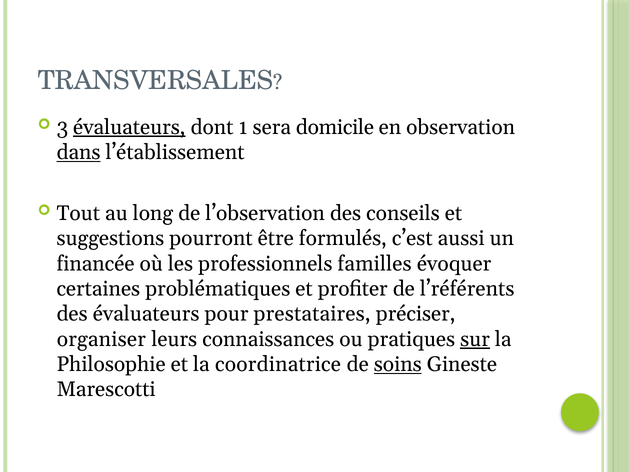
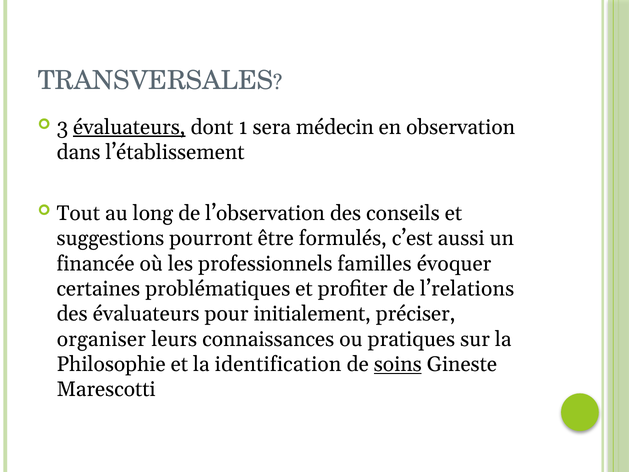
domicile: domicile -> médecin
dans underline: present -> none
l’référents: l’référents -> l’relations
prestataires: prestataires -> initialement
sur underline: present -> none
coordinatrice: coordinatrice -> identification
